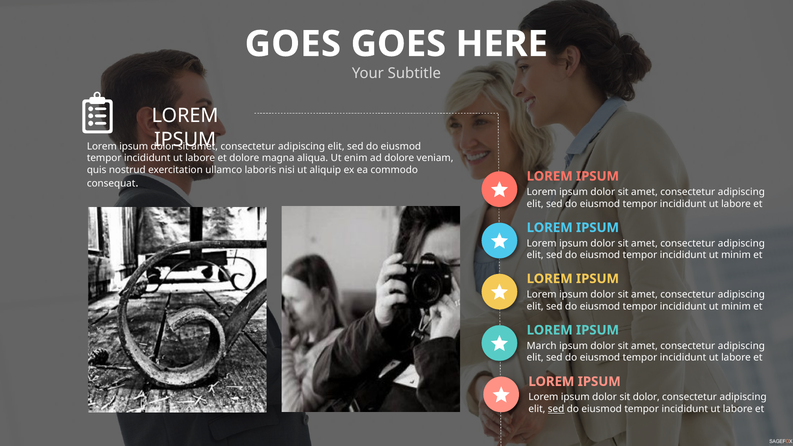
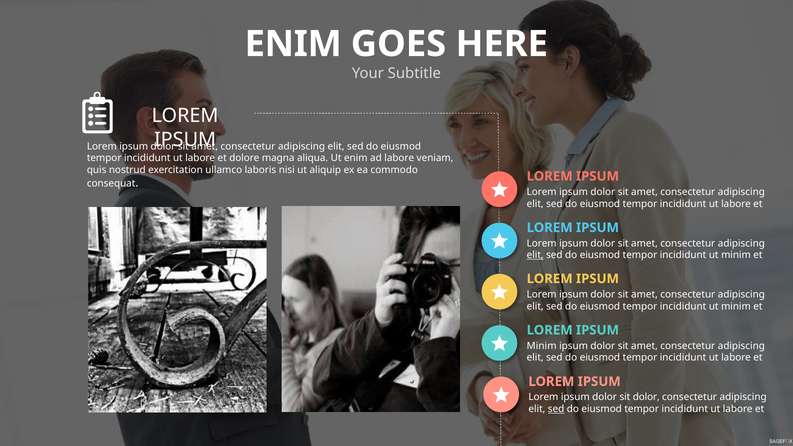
GOES at (293, 44): GOES -> ENIM
ad dolore: dolore -> labore
elit at (535, 255) underline: none -> present
March at (542, 346): March -> Minim
